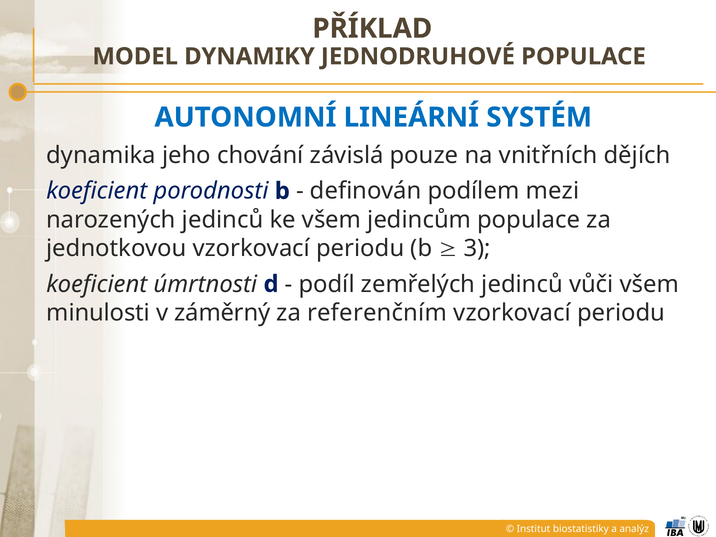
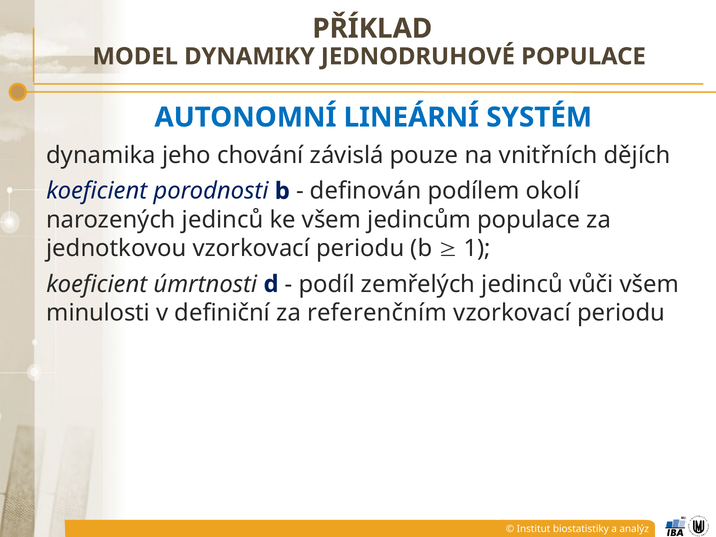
mezi: mezi -> okolí
3: 3 -> 1
záměrný: záměrný -> definiční
